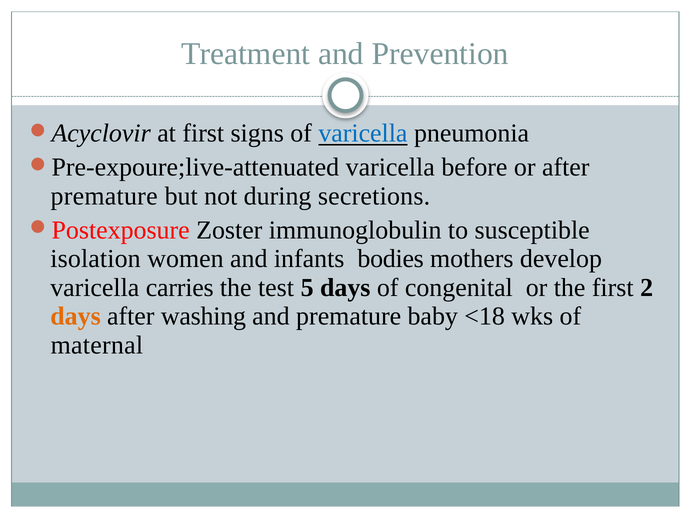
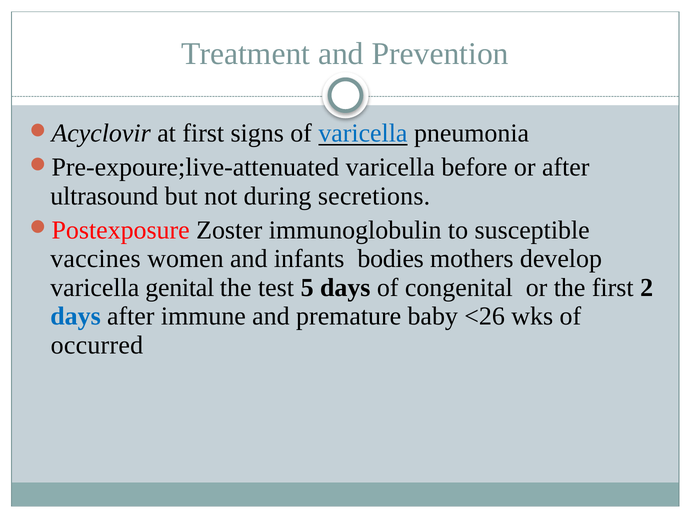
premature at (104, 196): premature -> ultrasound
isolation: isolation -> vaccines
carries: carries -> genital
days at (76, 316) colour: orange -> blue
washing: washing -> immune
<18: <18 -> <26
maternal: maternal -> occurred
